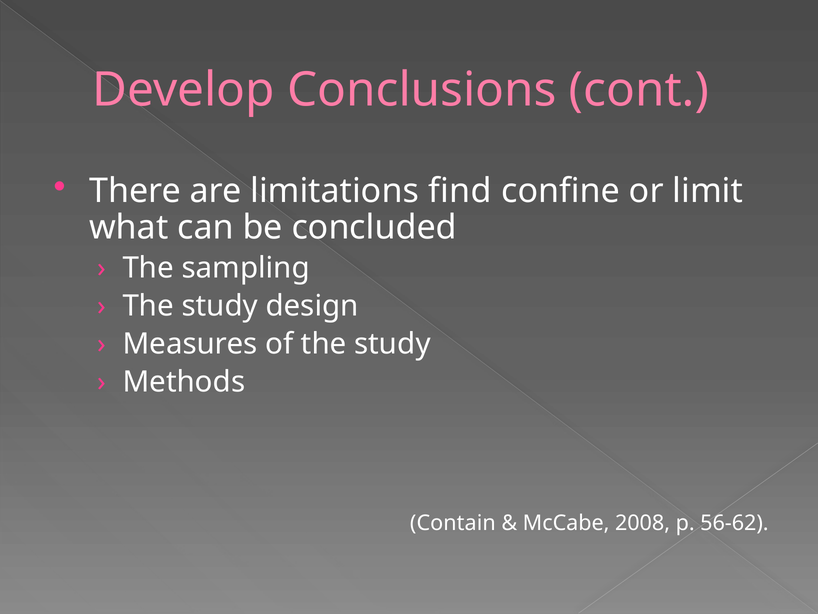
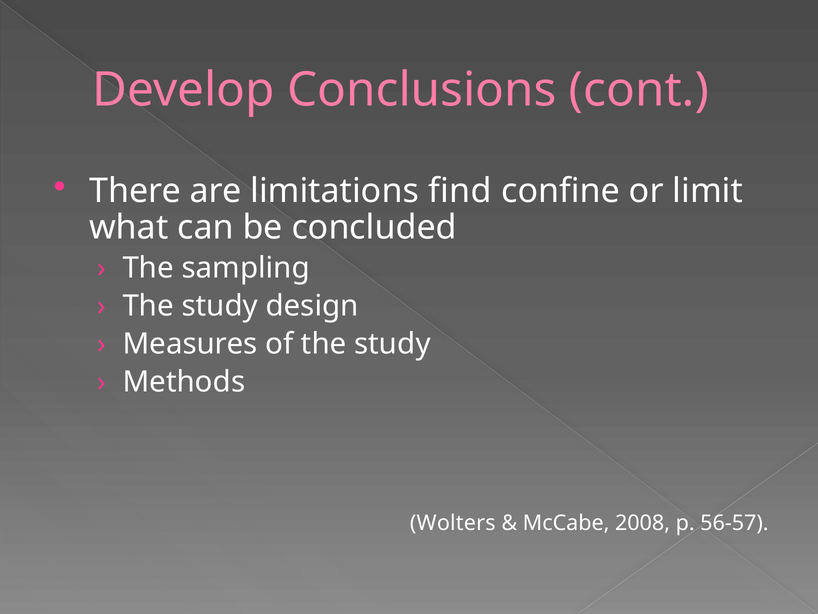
Contain: Contain -> Wolters
56-62: 56-62 -> 56-57
